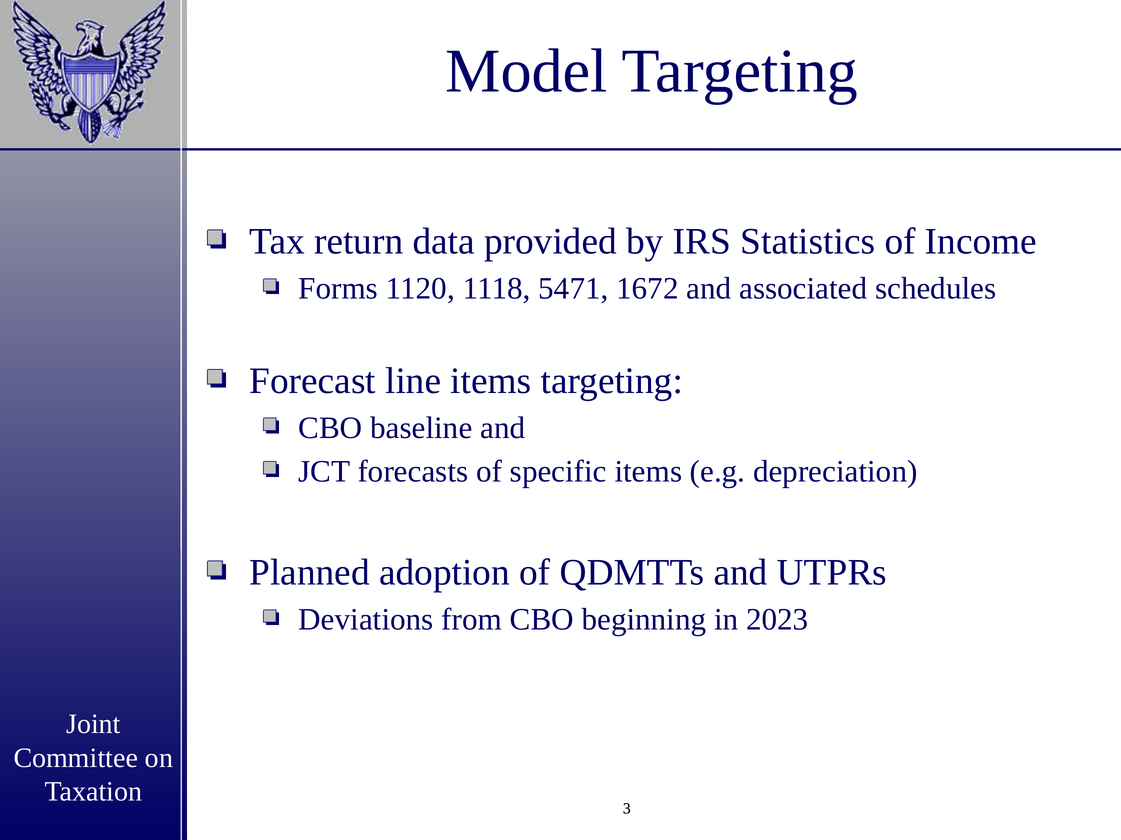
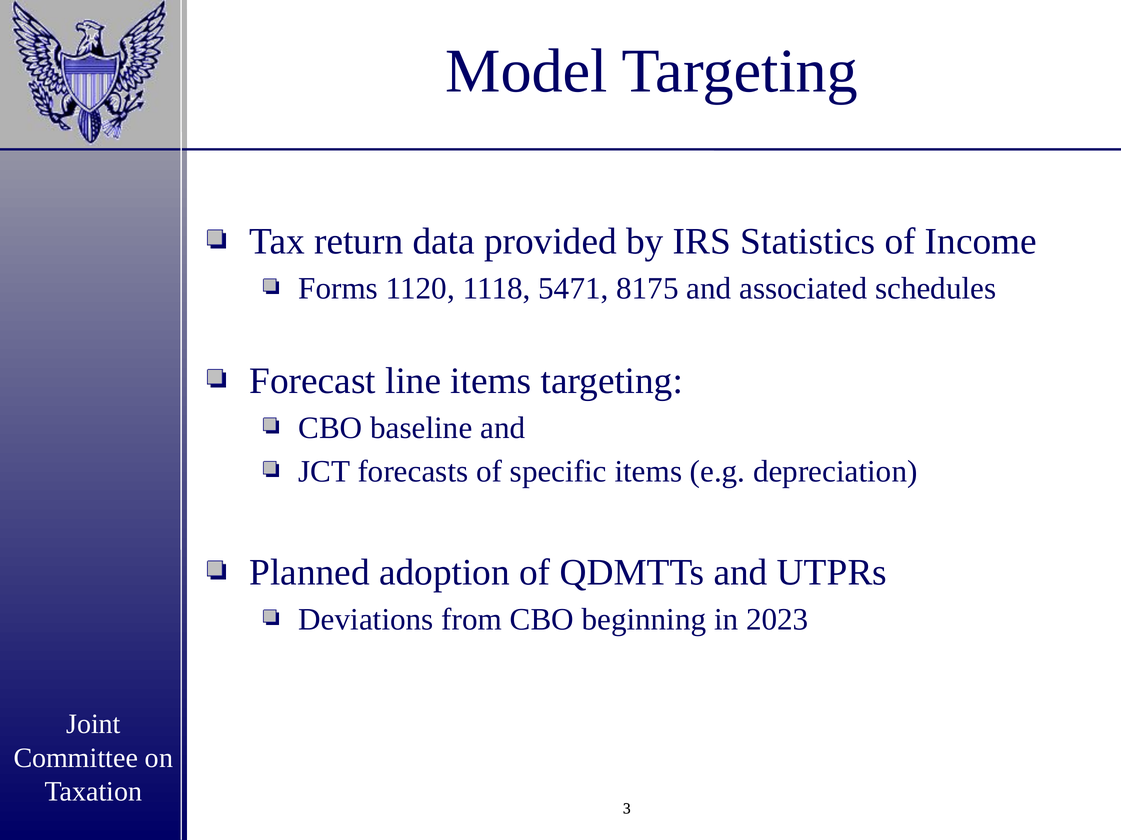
1672: 1672 -> 8175
